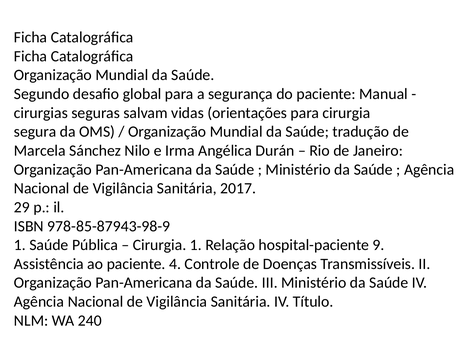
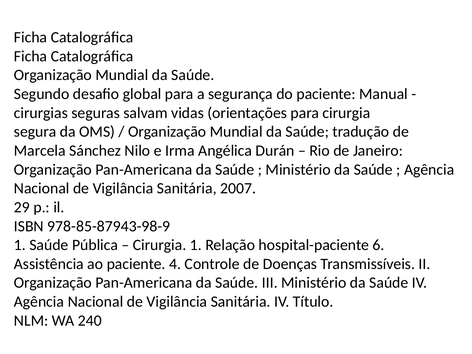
2017: 2017 -> 2007
9: 9 -> 6
